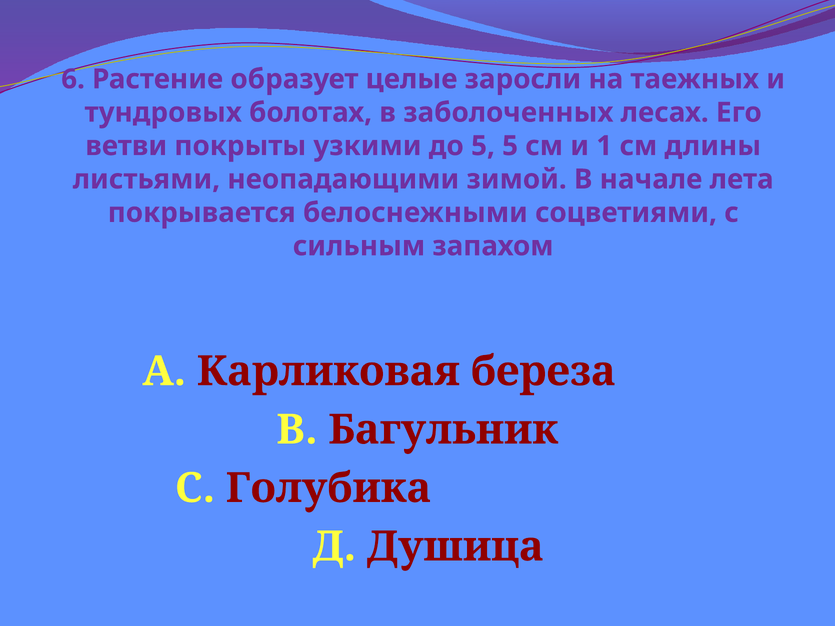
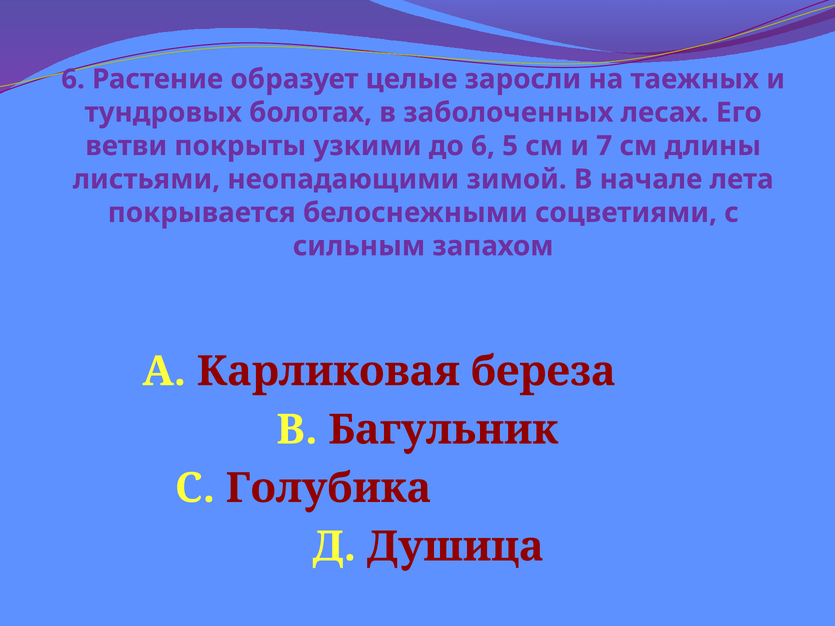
до 5: 5 -> 6
1: 1 -> 7
